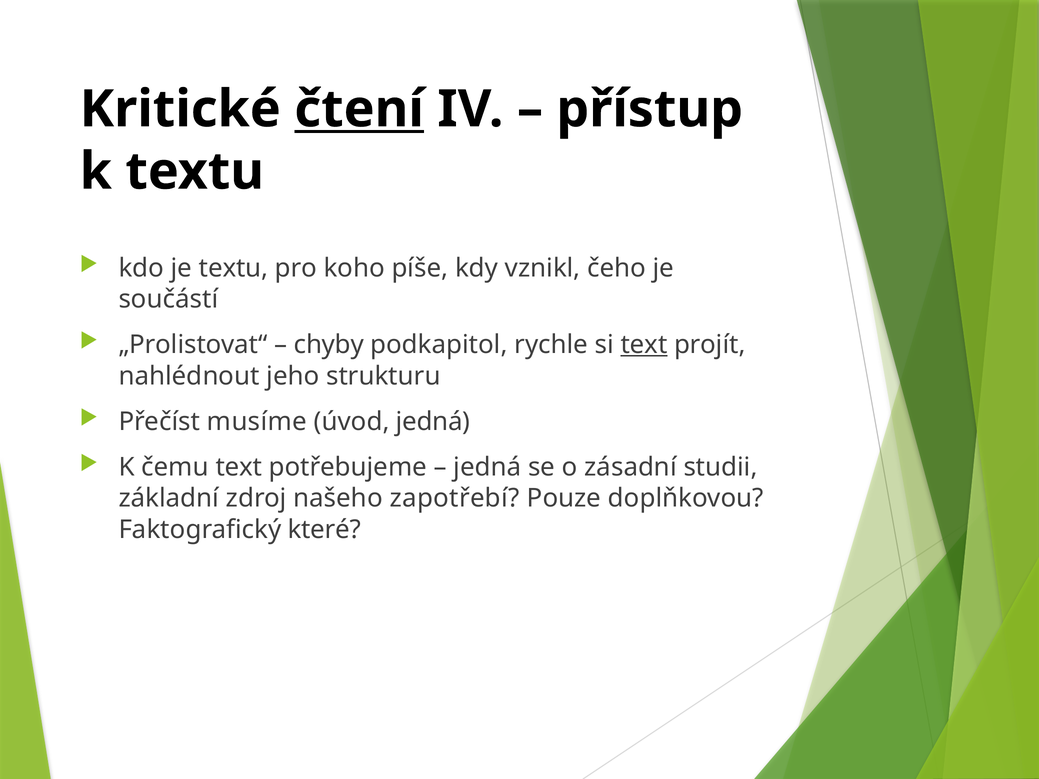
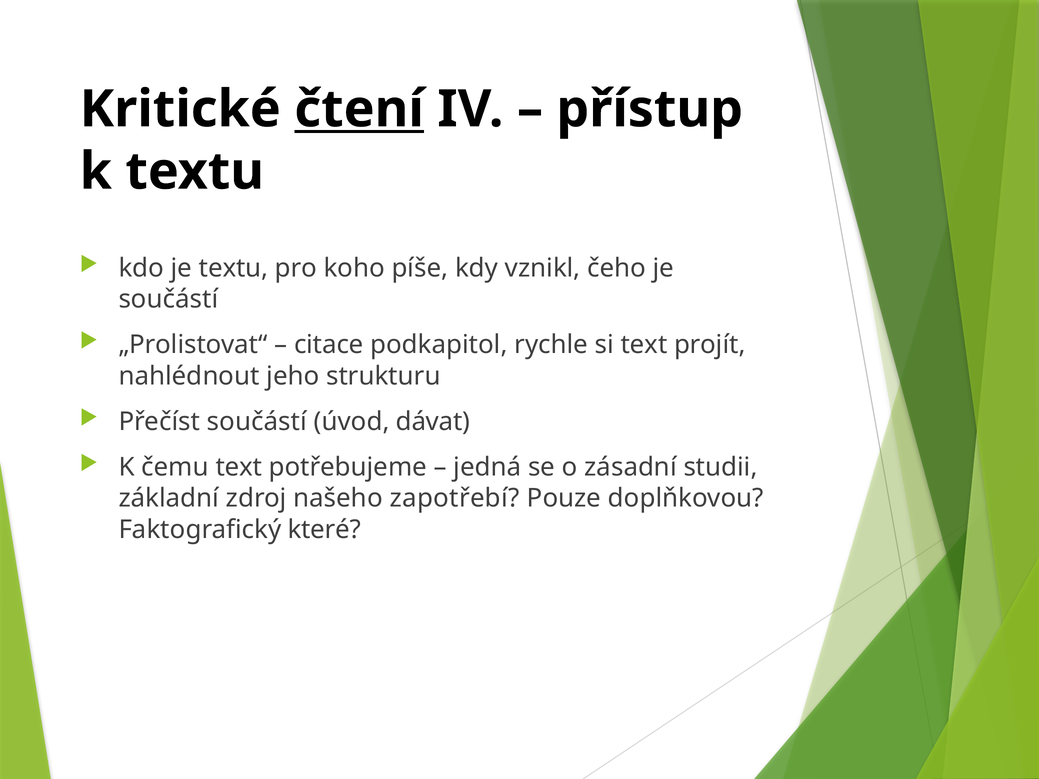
chyby: chyby -> citace
text at (644, 345) underline: present -> none
Přečíst musíme: musíme -> součástí
úvod jedná: jedná -> dávat
